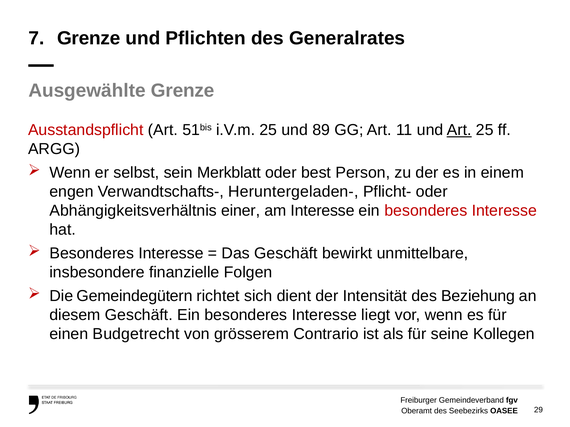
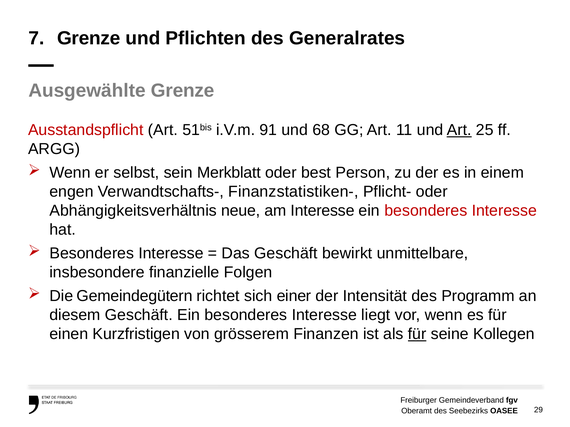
i.V.m 25: 25 -> 91
89: 89 -> 68
Heruntergeladen-: Heruntergeladen- -> Finanzstatistiken-
einer: einer -> neue
dient: dient -> einer
Beziehung: Beziehung -> Programm
Budgetrecht: Budgetrecht -> Kurzfristigen
Contrario: Contrario -> Finanzen
für at (417, 334) underline: none -> present
